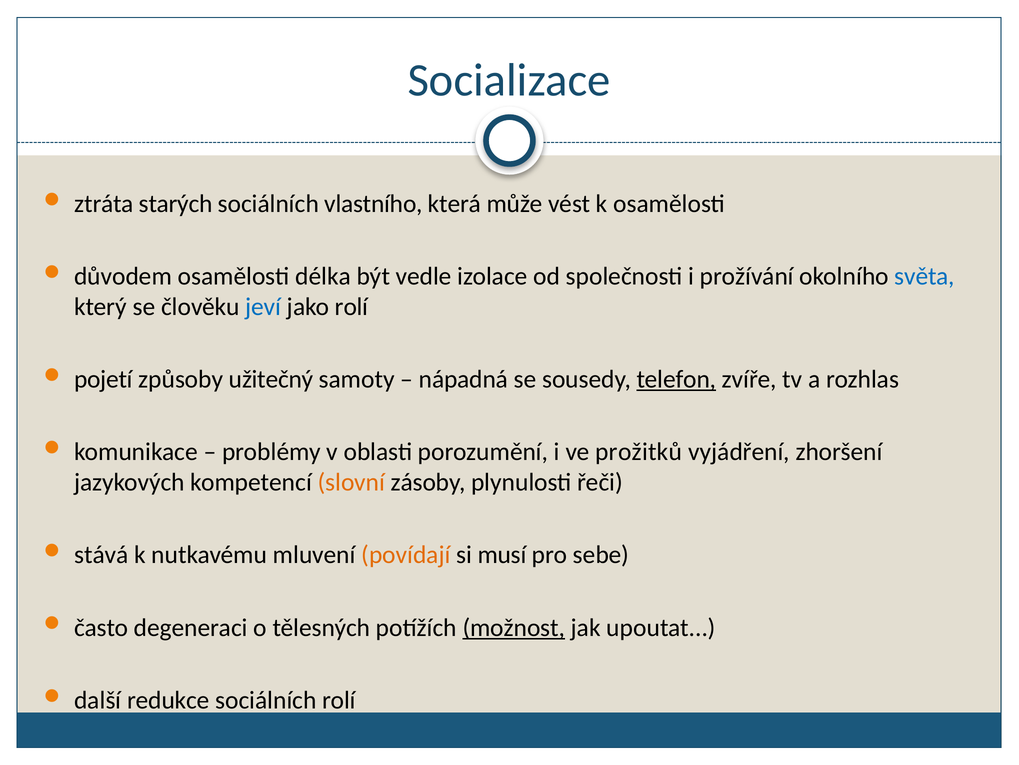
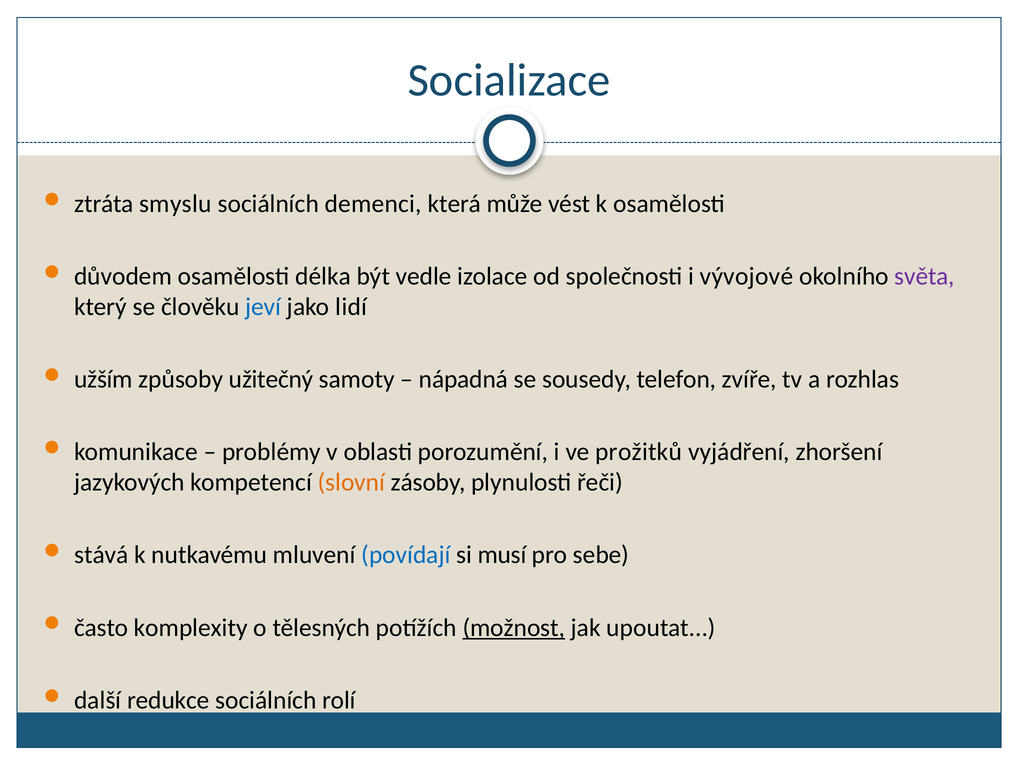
starých: starých -> smyslu
vlastního: vlastního -> demenci
prožívání: prožívání -> vývojové
světa colour: blue -> purple
jako rolí: rolí -> lidí
pojetí: pojetí -> užším
telefon underline: present -> none
povídají colour: orange -> blue
degeneraci: degeneraci -> komplexity
